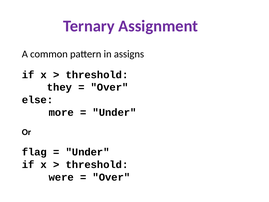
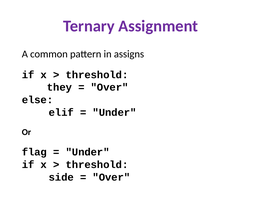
more: more -> elif
were: were -> side
